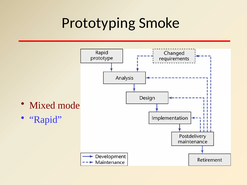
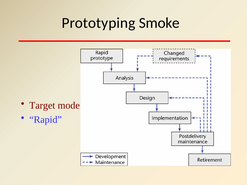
Mixed: Mixed -> Target
